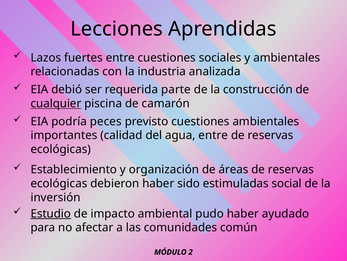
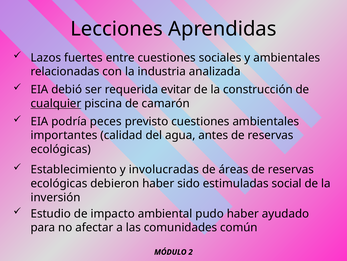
parte: parte -> evitar
agua entre: entre -> antes
organización: organización -> involucradas
Estudio underline: present -> none
